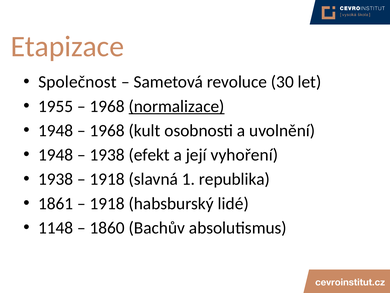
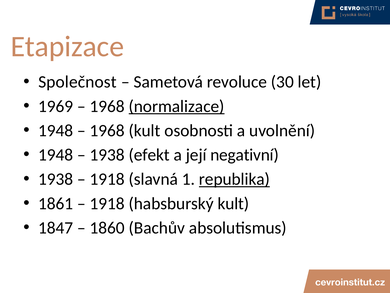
1955: 1955 -> 1969
vyhoření: vyhoření -> negativní
republika underline: none -> present
habsburský lidé: lidé -> kult
1148: 1148 -> 1847
